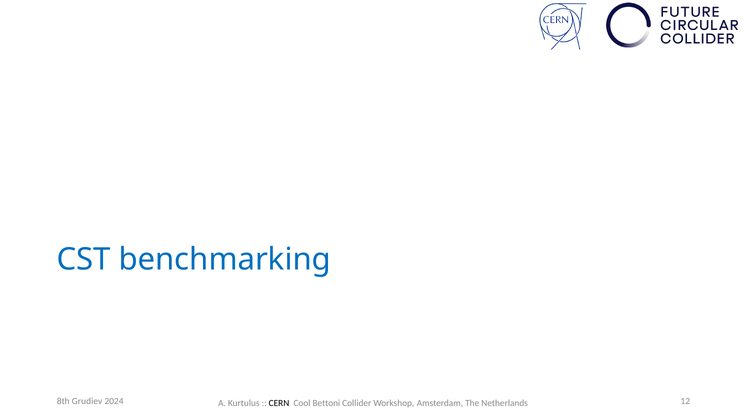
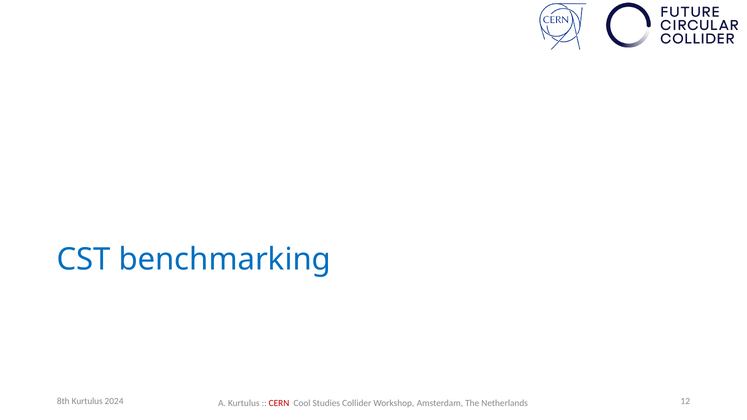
8th Grudiev: Grudiev -> Kurtulus
CERN colour: black -> red
Bettoni: Bettoni -> Studies
